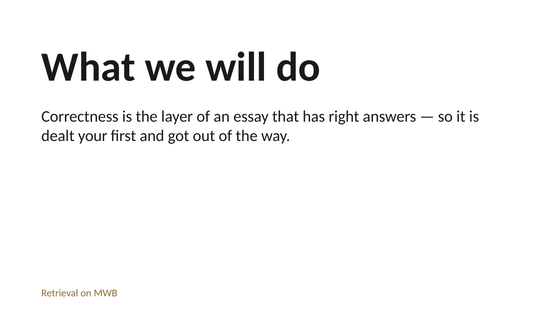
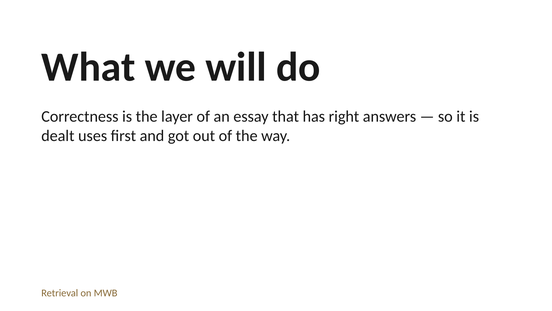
your: your -> uses
